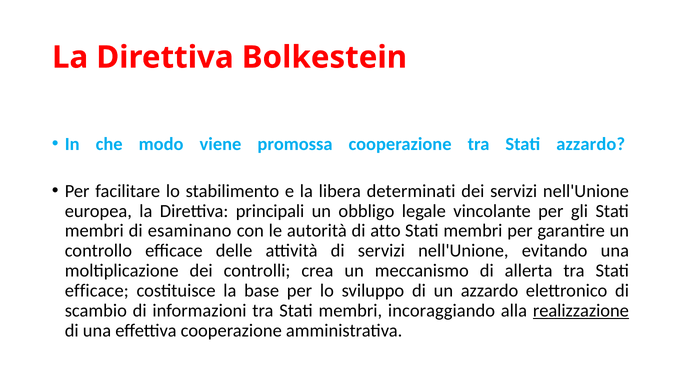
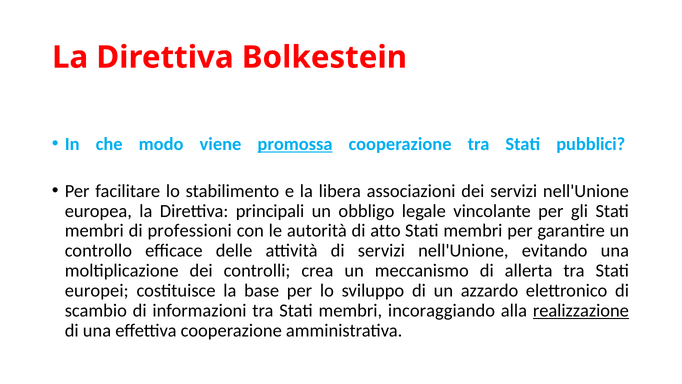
promossa underline: none -> present
Stati azzardo: azzardo -> pubblici
determinati: determinati -> associazioni
esaminano: esaminano -> professioni
efficace at (97, 290): efficace -> europei
